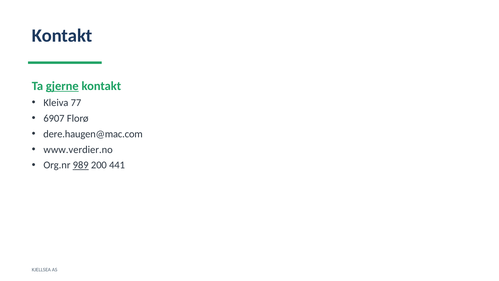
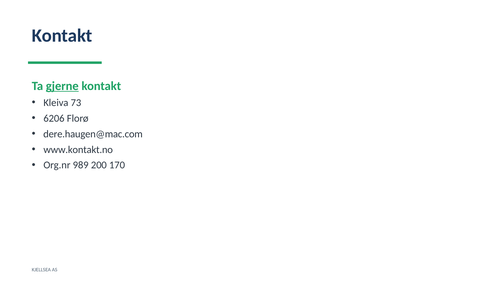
77: 77 -> 73
6907: 6907 -> 6206
www.verdier.no: www.verdier.no -> www.kontakt.no
989 underline: present -> none
441: 441 -> 170
